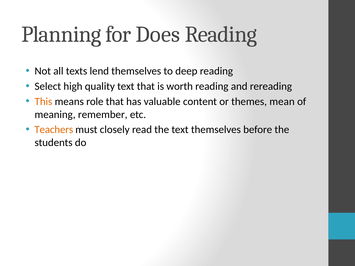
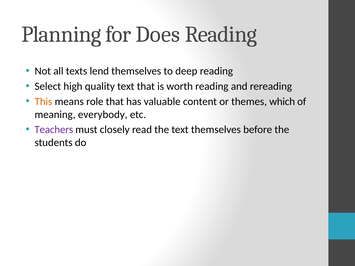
mean: mean -> which
remember: remember -> everybody
Teachers colour: orange -> purple
